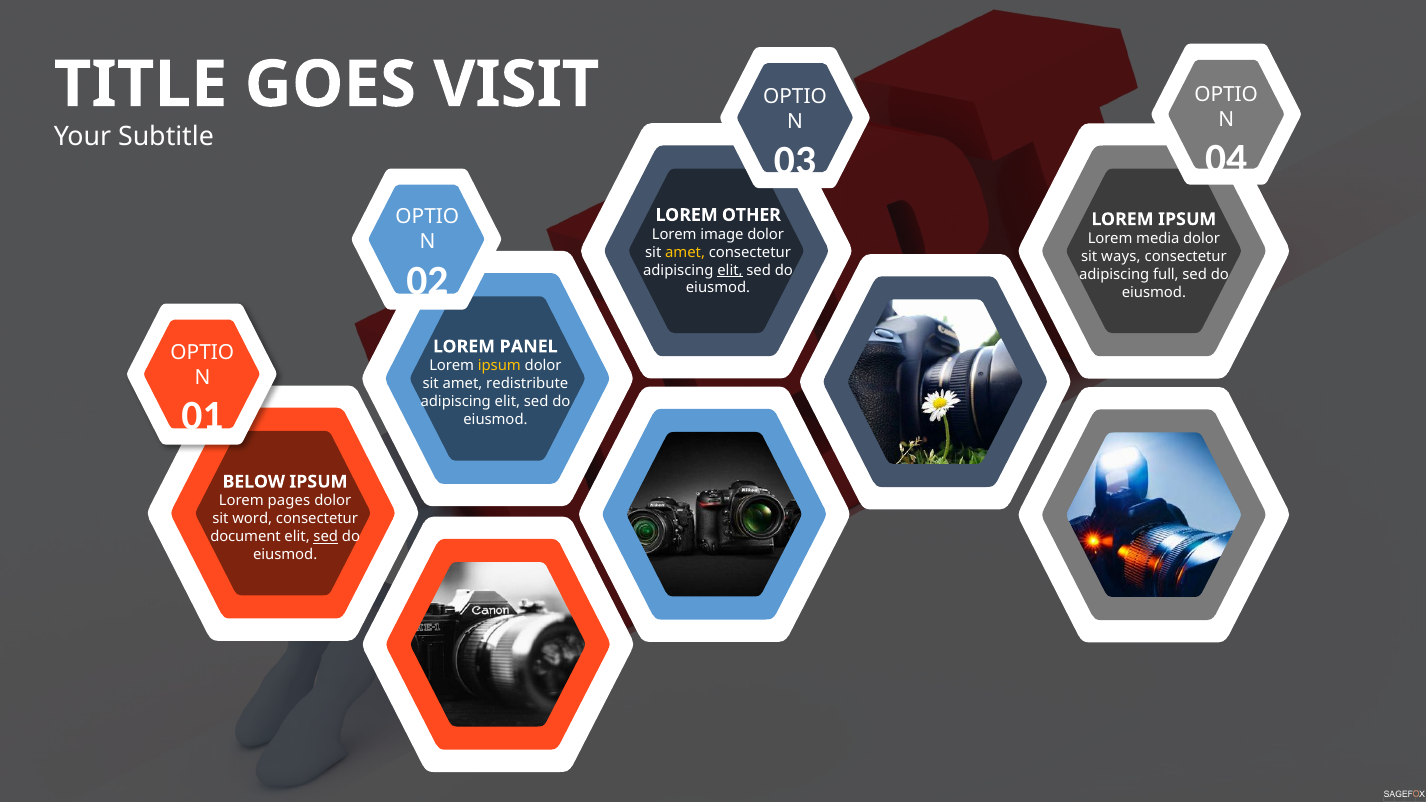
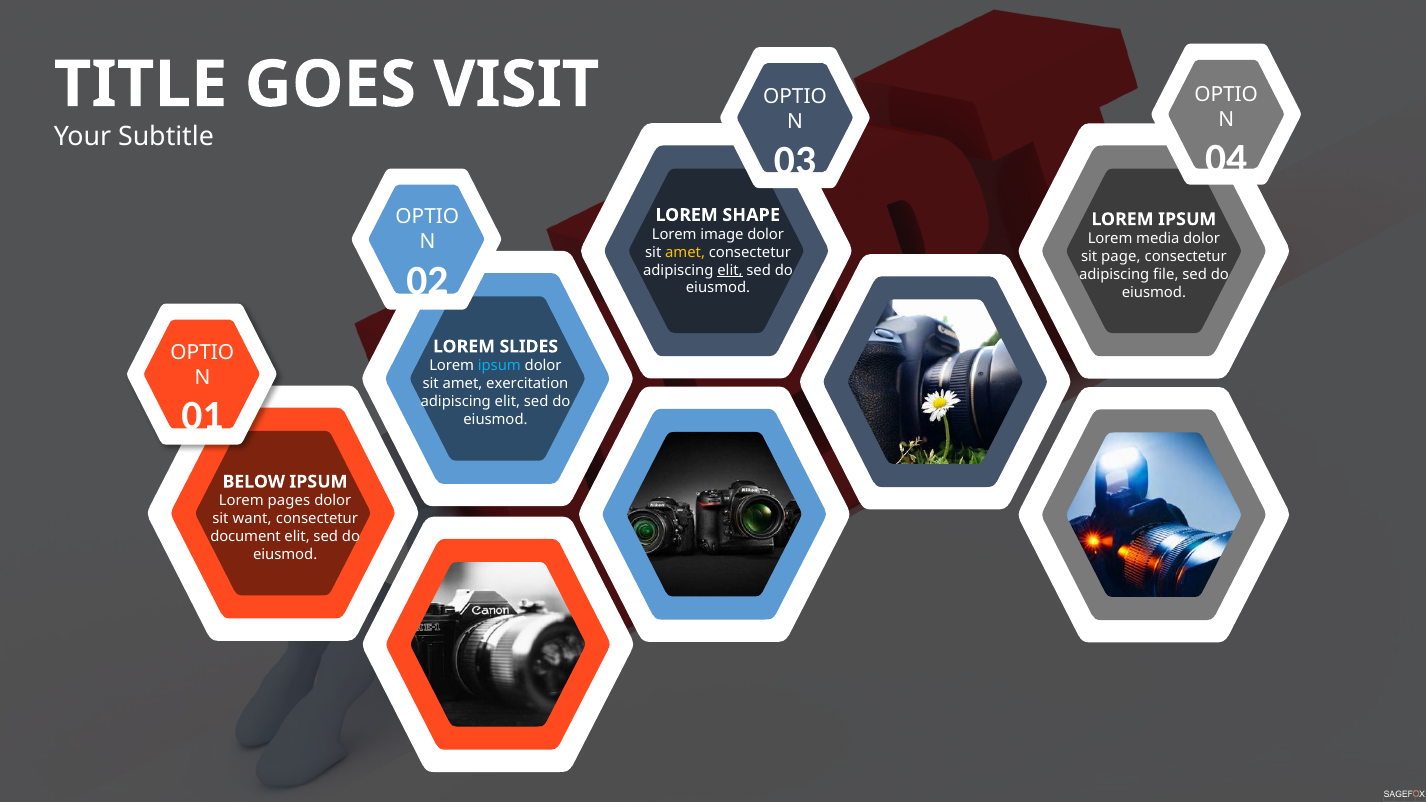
OTHER: OTHER -> SHAPE
ways: ways -> page
full: full -> file
PANEL: PANEL -> SLIDES
ipsum at (499, 366) colour: yellow -> light blue
redistribute: redistribute -> exercitation
word: word -> want
sed at (326, 537) underline: present -> none
